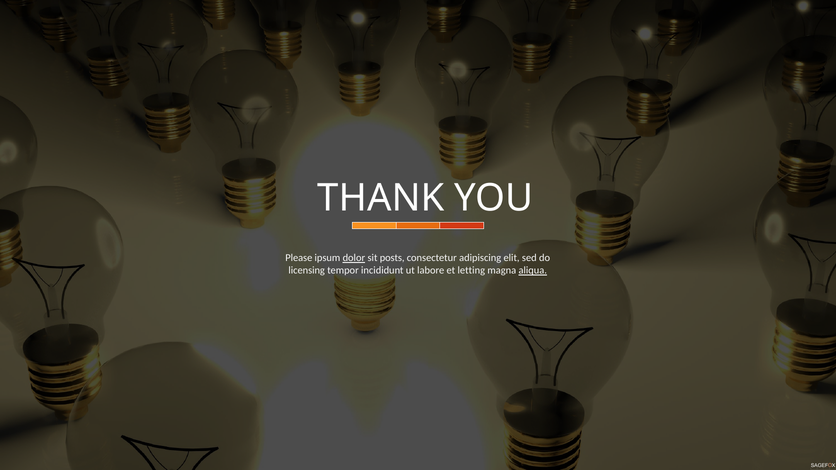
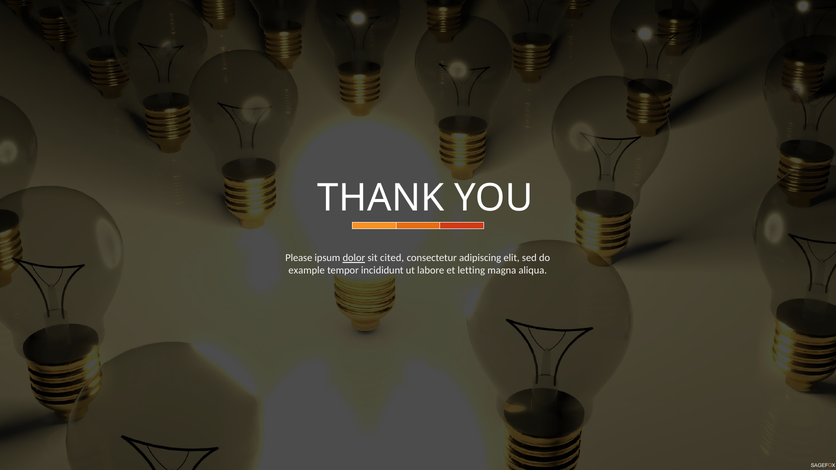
posts: posts -> cited
licensing: licensing -> example
aliqua underline: present -> none
